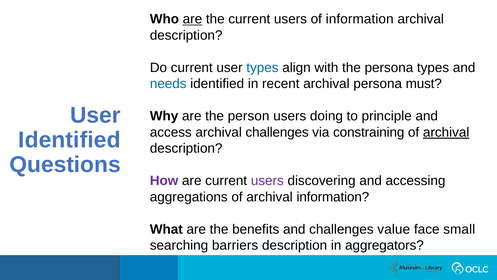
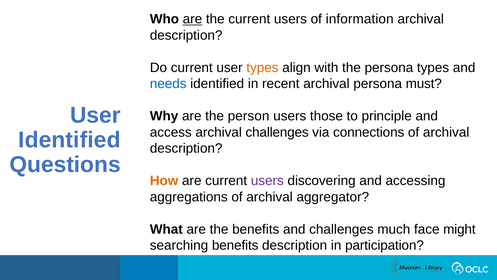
types at (262, 68) colour: blue -> orange
doing: doing -> those
constraining: constraining -> connections
archival at (446, 132) underline: present -> none
How colour: purple -> orange
archival information: information -> aggregator
value: value -> much
small: small -> might
searching barriers: barriers -> benefits
aggregators: aggregators -> participation
